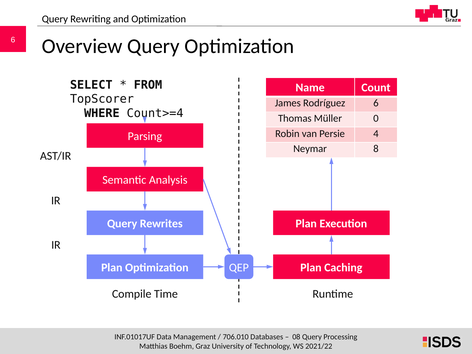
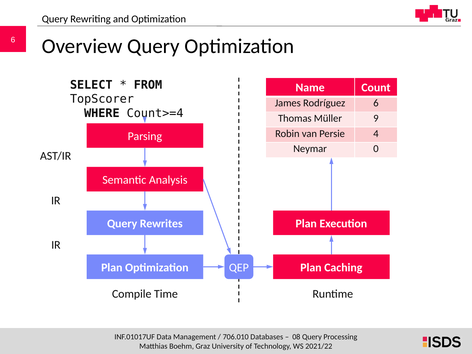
0: 0 -> 9
8: 8 -> 0
